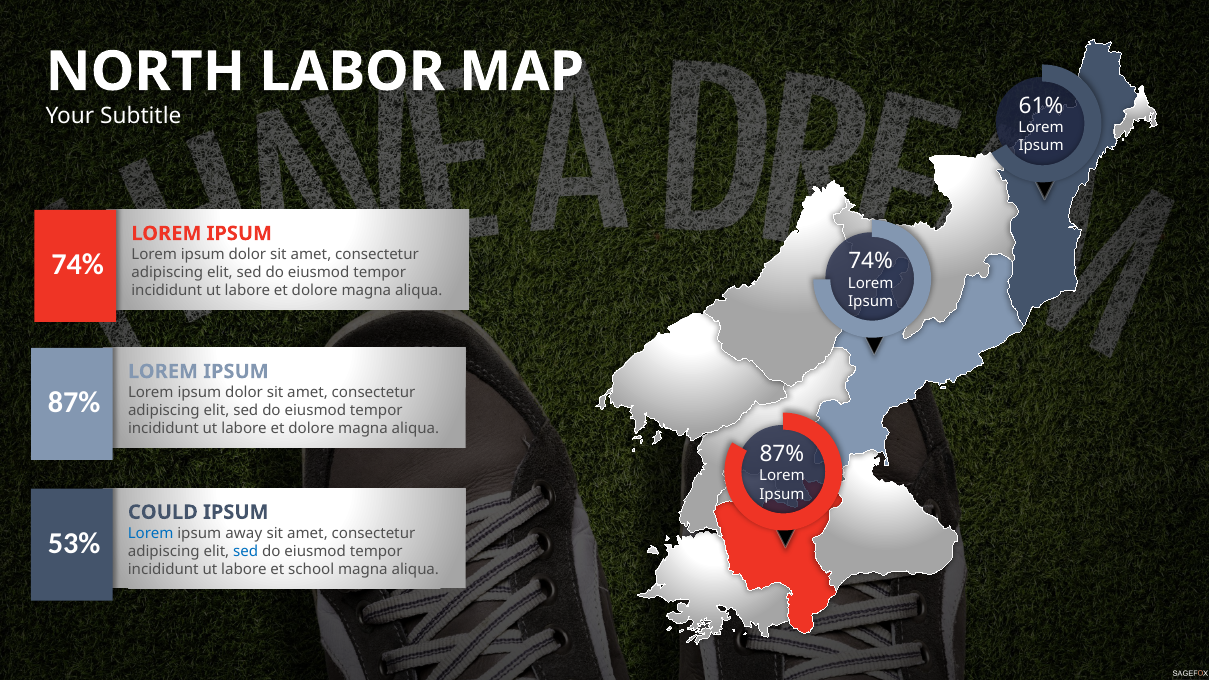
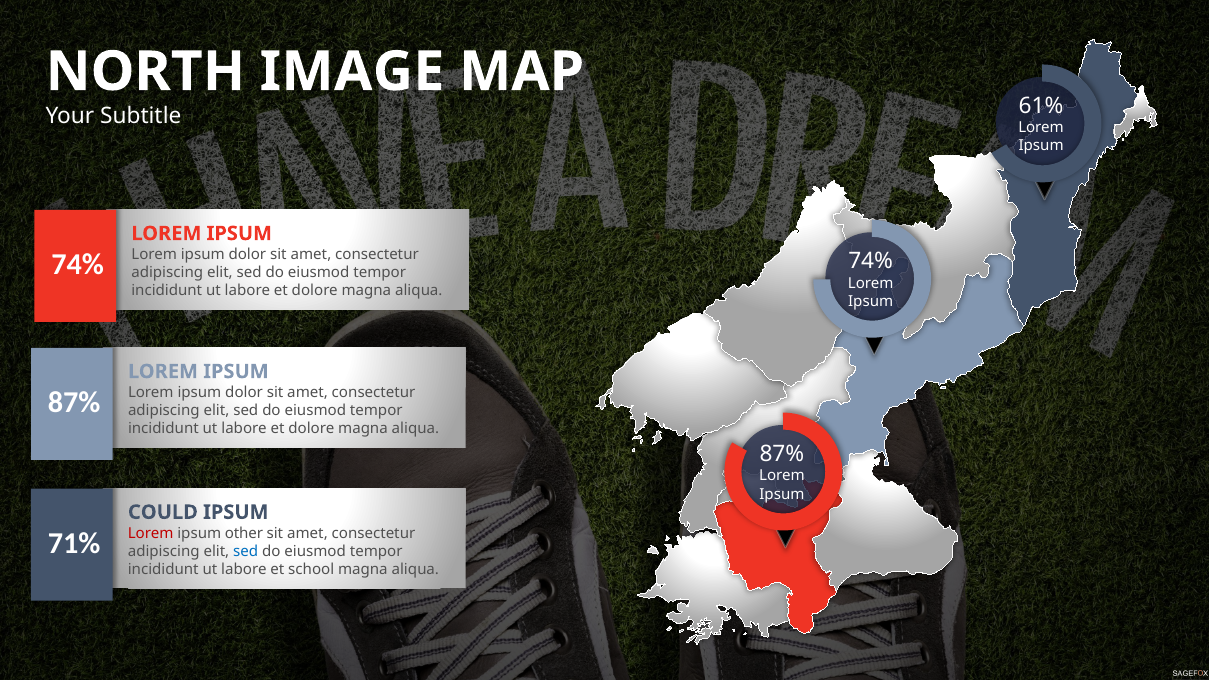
LABOR: LABOR -> IMAGE
Lorem at (151, 533) colour: blue -> red
away: away -> other
53%: 53% -> 71%
